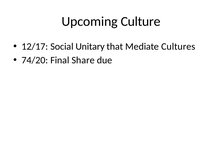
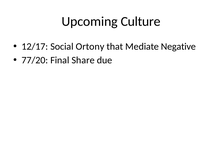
Unitary: Unitary -> Ortony
Cultures: Cultures -> Negative
74/20: 74/20 -> 77/20
